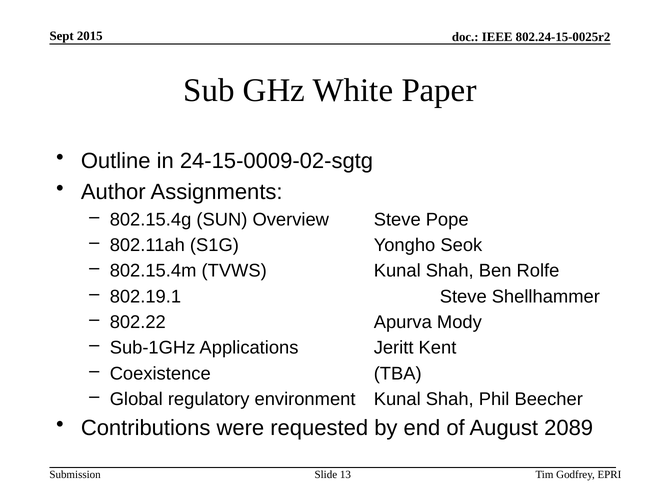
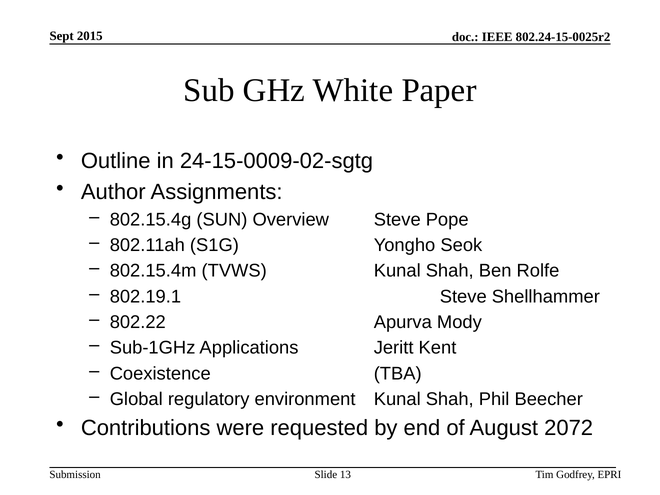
2089: 2089 -> 2072
